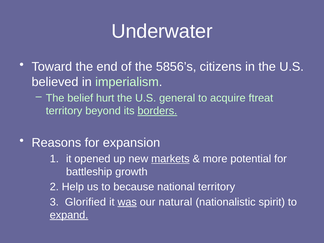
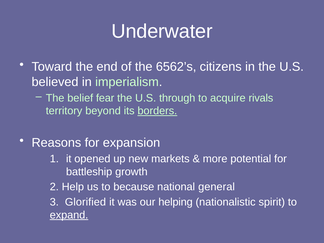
5856’s: 5856’s -> 6562’s
hurt: hurt -> fear
general: general -> through
ftreat: ftreat -> rivals
markets underline: present -> none
national territory: territory -> general
was underline: present -> none
natural: natural -> helping
